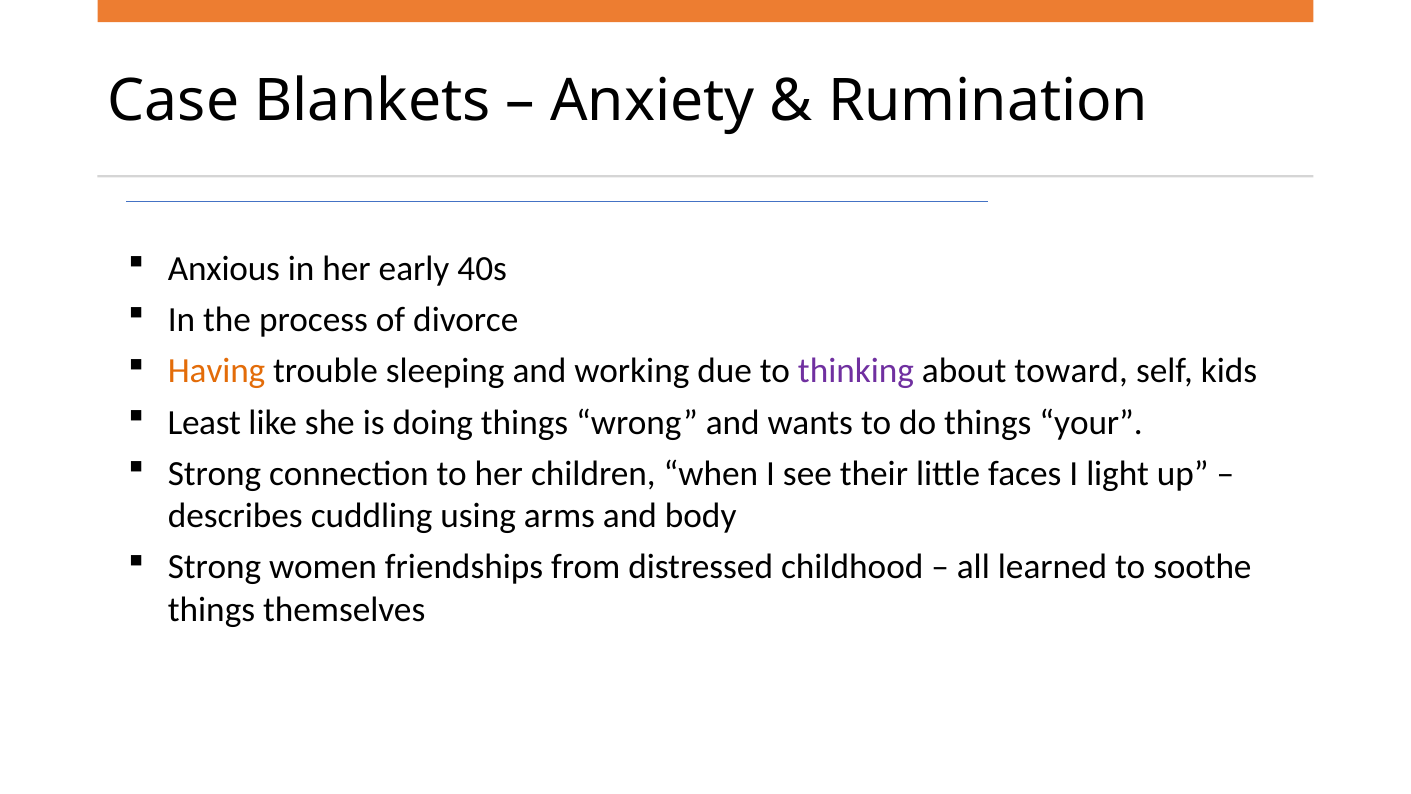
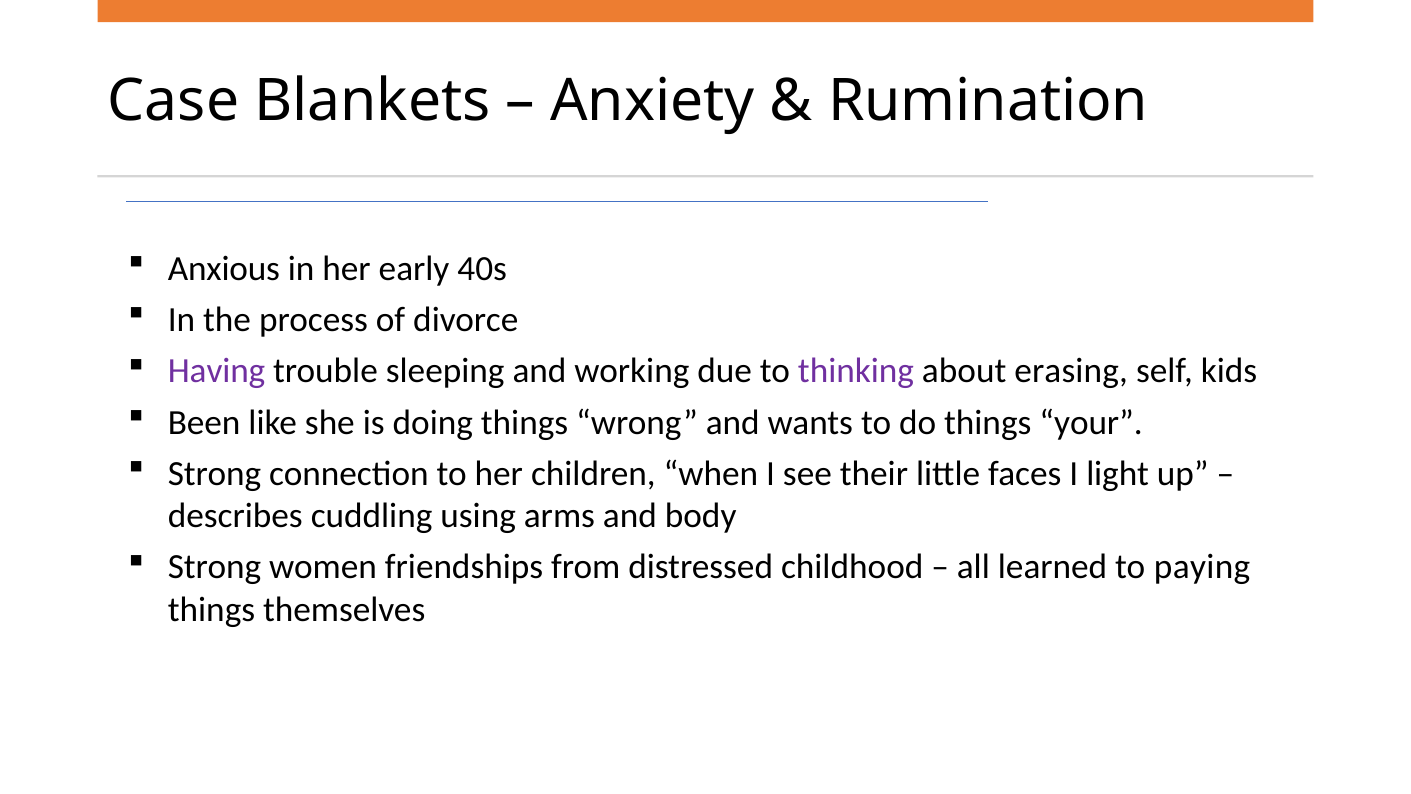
Having colour: orange -> purple
toward: toward -> erasing
Least: Least -> Been
soothe: soothe -> paying
